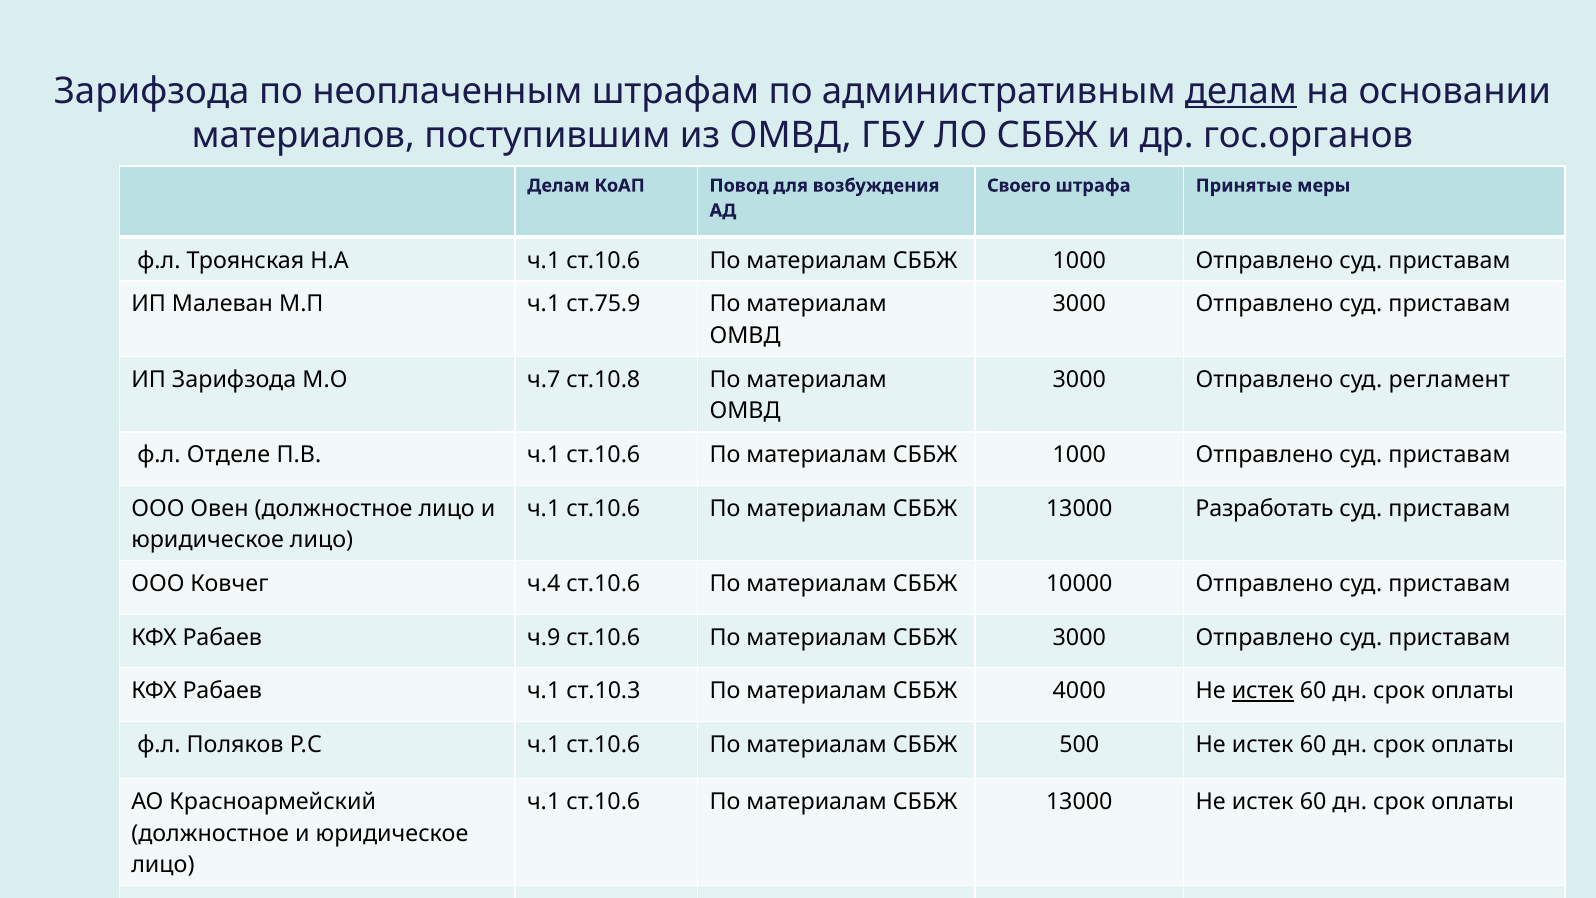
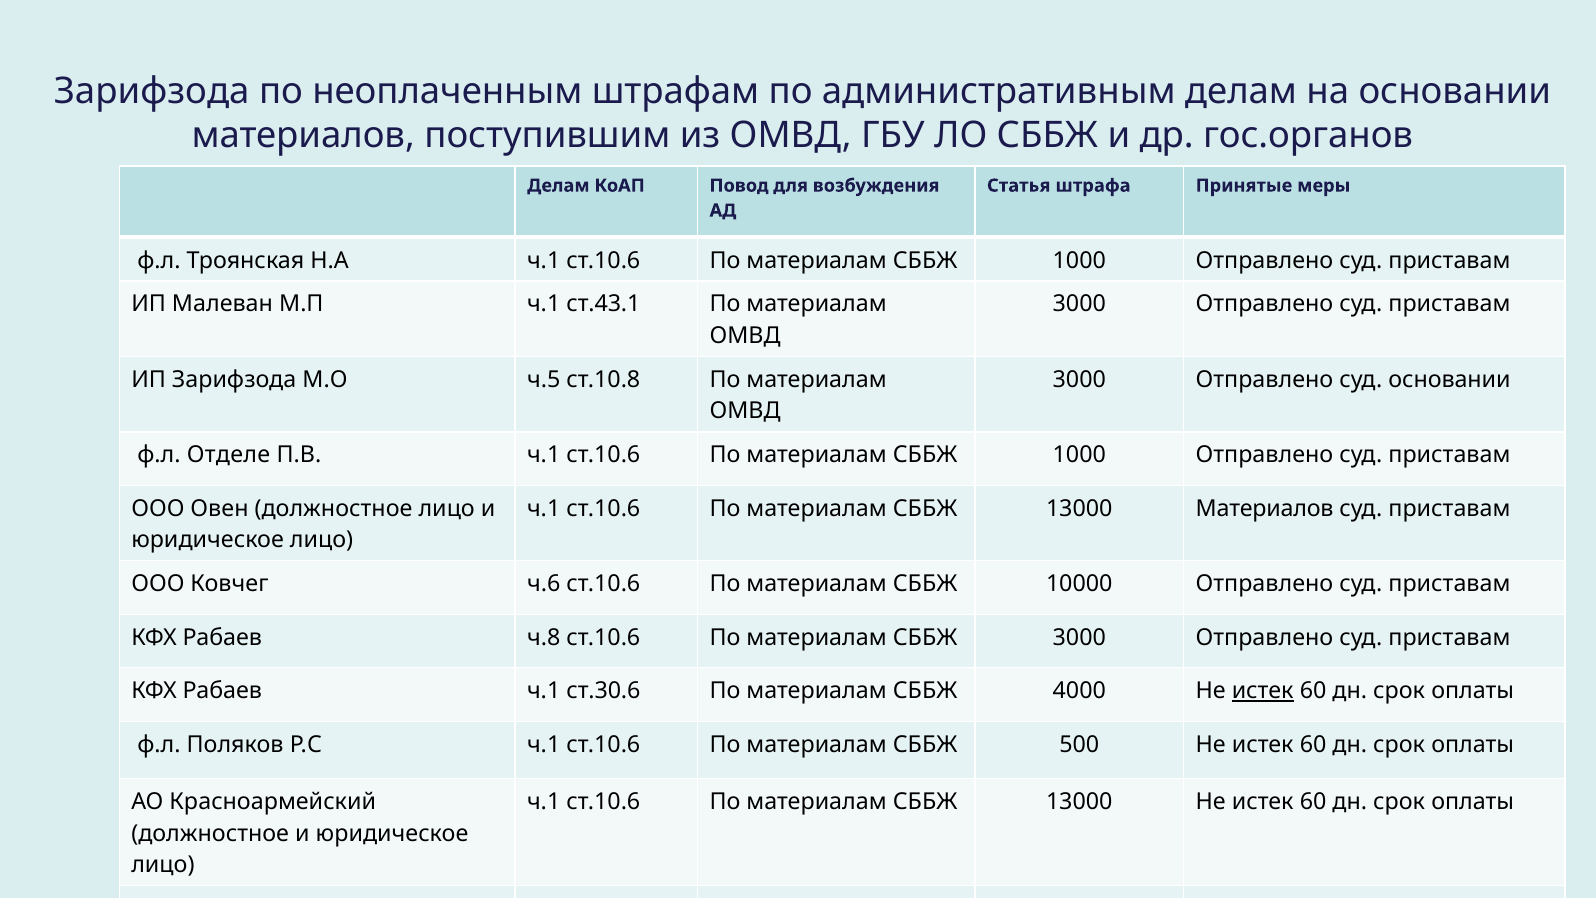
делам at (1241, 91) underline: present -> none
Своего: Своего -> Статья
ст.75.9: ст.75.9 -> ст.43.1
ч.7: ч.7 -> ч.5
суд регламент: регламент -> основании
13000 Разработать: Разработать -> Материалов
ч.4: ч.4 -> ч.6
ч.9: ч.9 -> ч.8
ст.10.3: ст.10.3 -> ст.30.6
